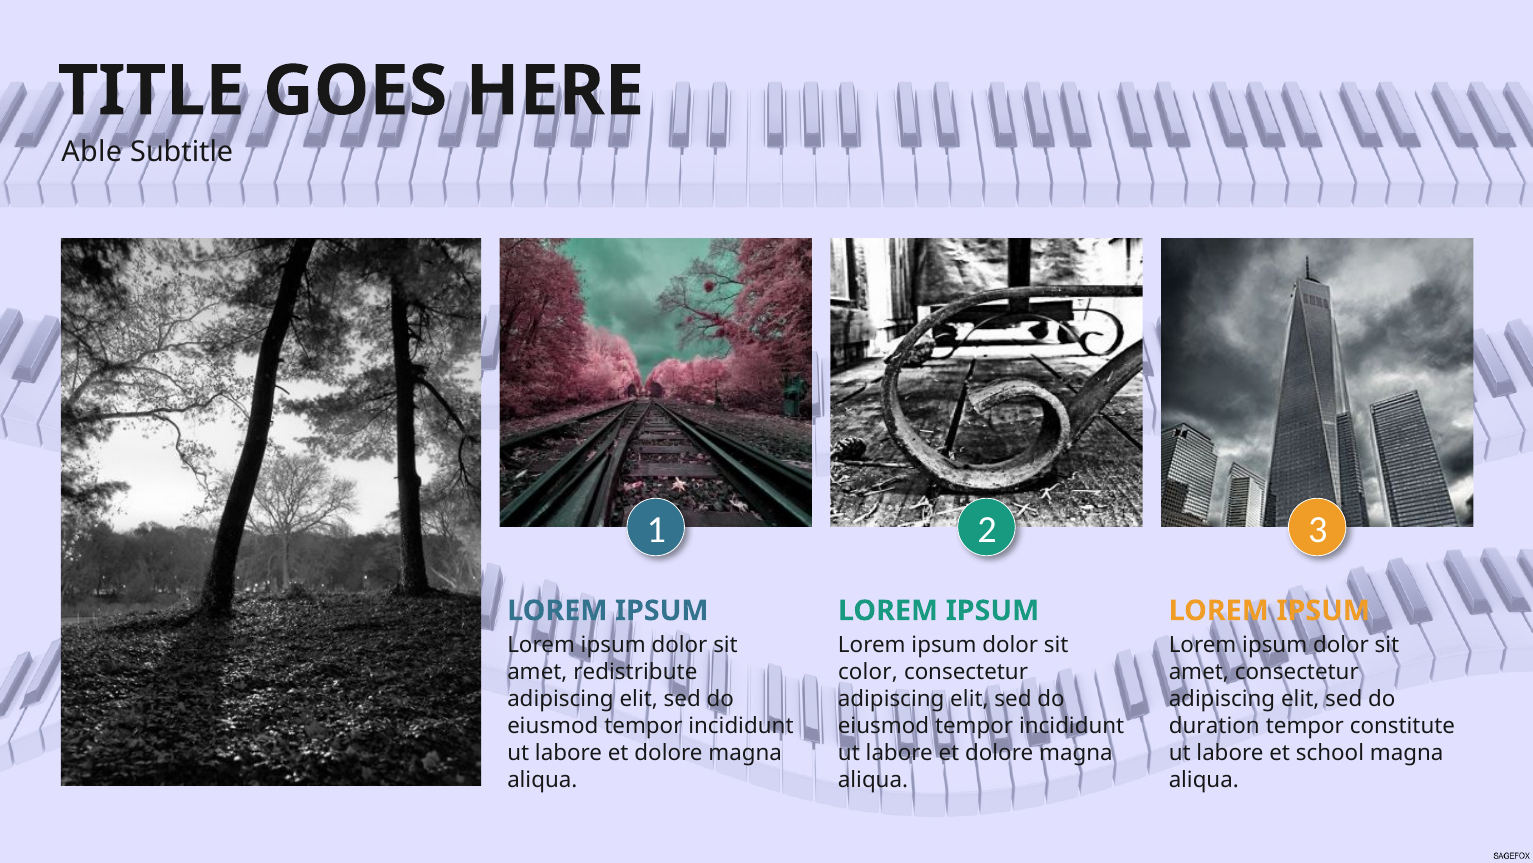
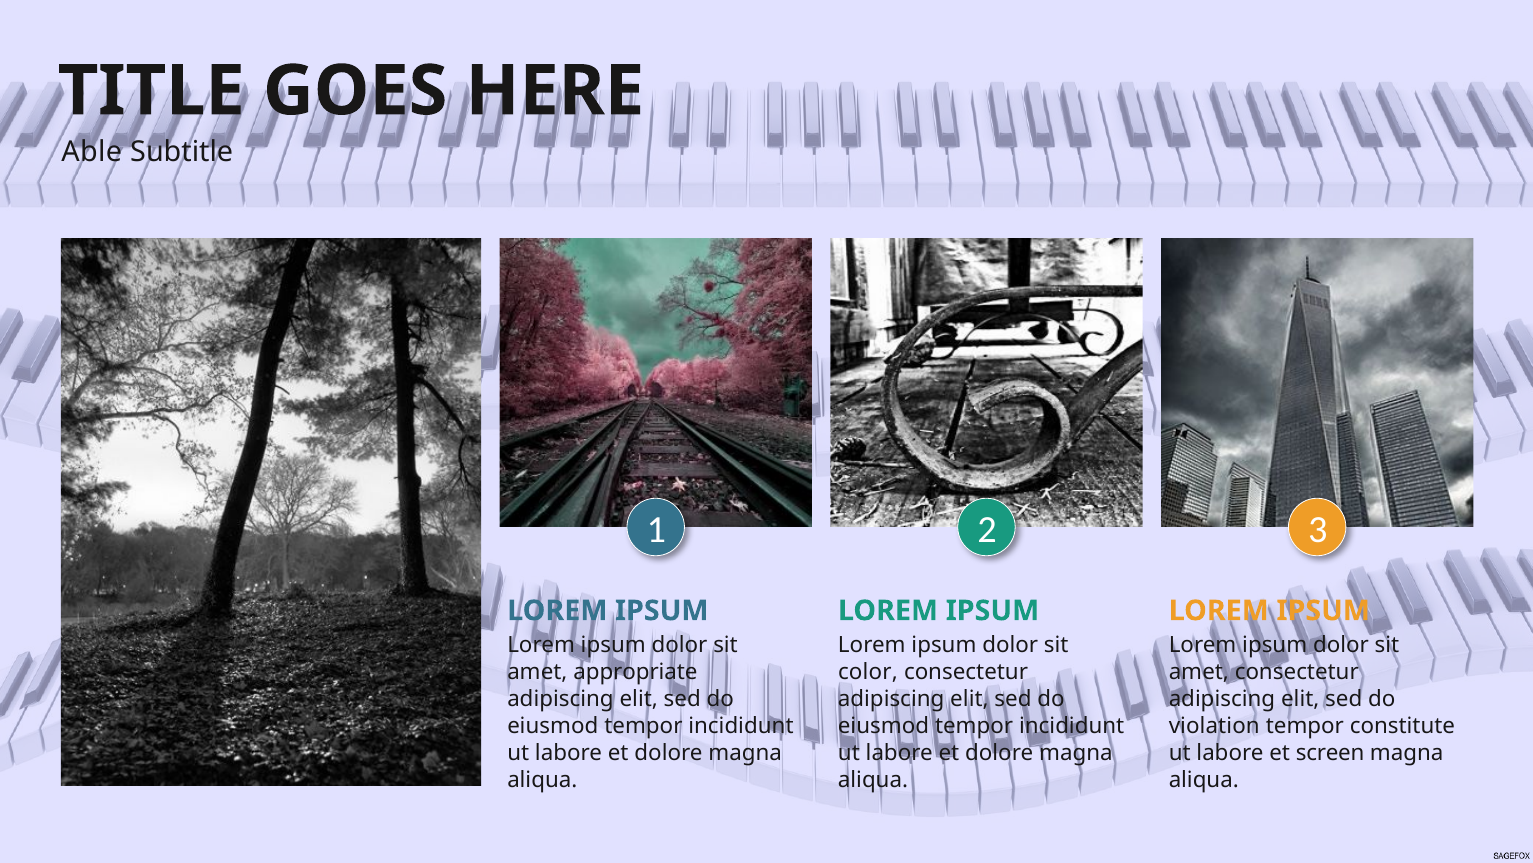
redistribute: redistribute -> appropriate
duration: duration -> violation
school: school -> screen
